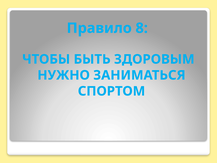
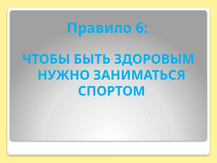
8: 8 -> 6
